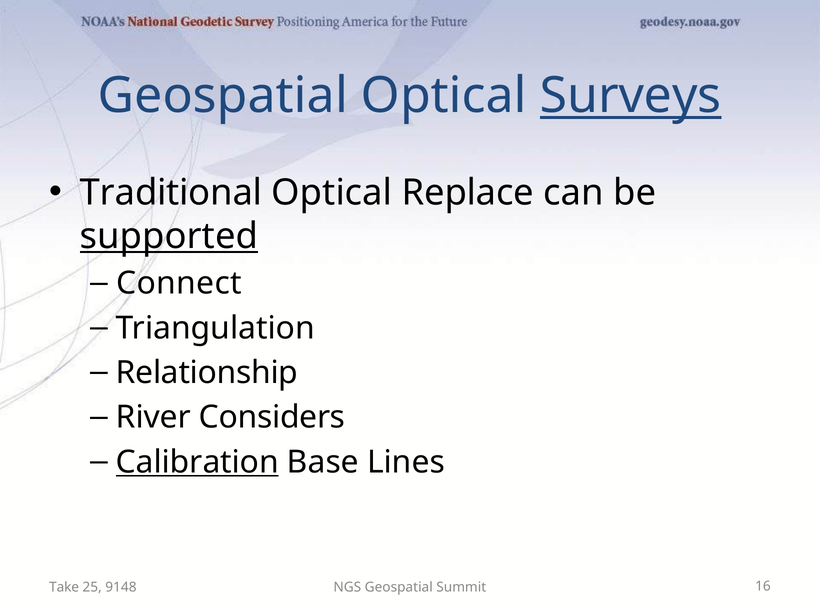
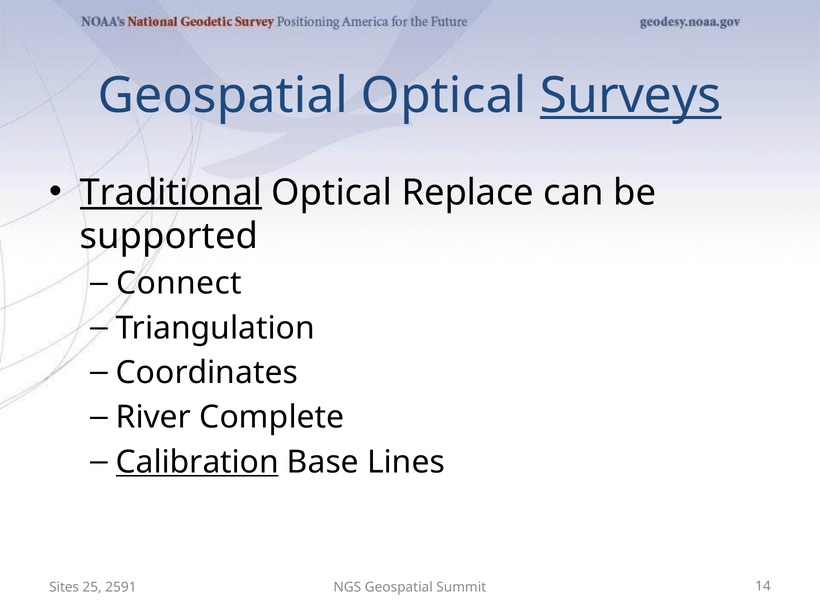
Traditional underline: none -> present
supported underline: present -> none
Relationship: Relationship -> Coordinates
Considers: Considers -> Complete
Take: Take -> Sites
9148: 9148 -> 2591
16: 16 -> 14
